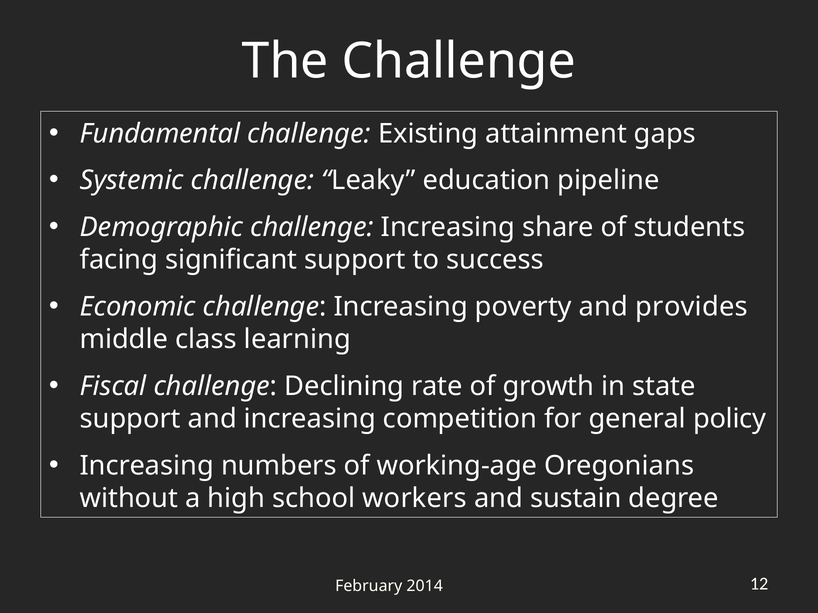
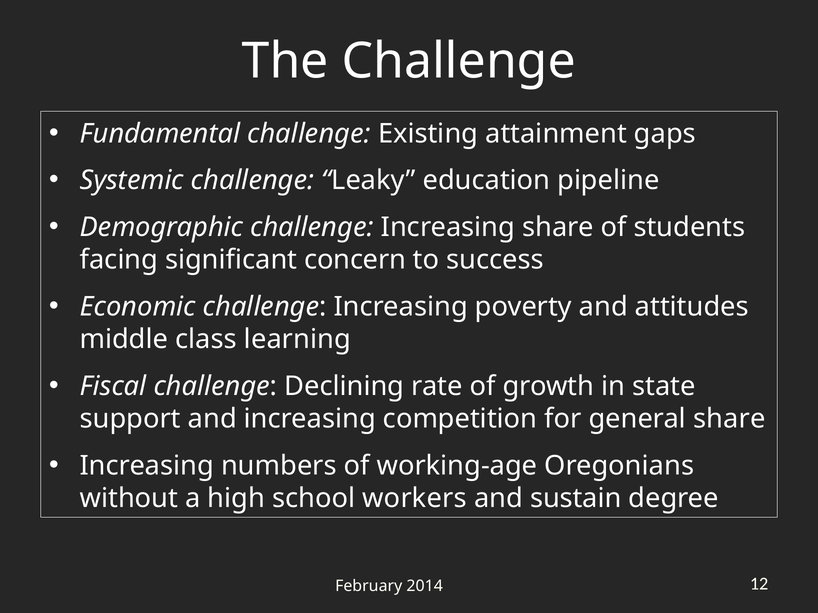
significant support: support -> concern
provides: provides -> attitudes
general policy: policy -> share
